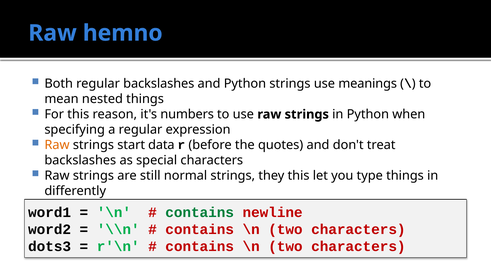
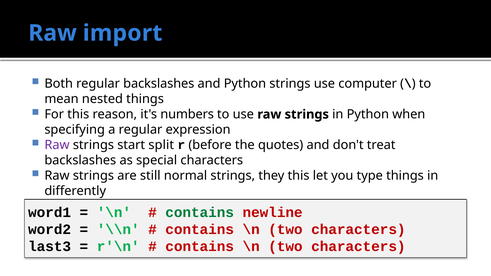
hemno: hemno -> import
meanings: meanings -> computer
Raw at (57, 145) colour: orange -> purple
data: data -> split
dots3: dots3 -> last3
